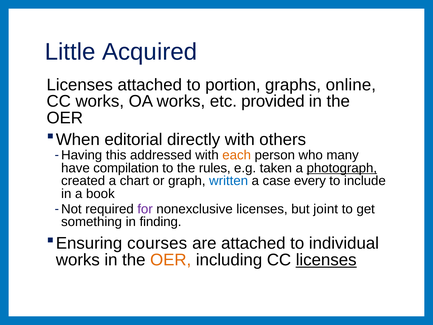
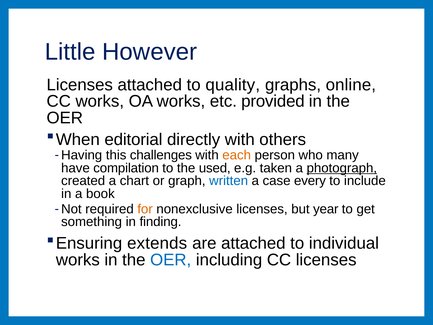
Acquired: Acquired -> However
portion: portion -> quality
addressed: addressed -> challenges
rules: rules -> used
for colour: purple -> orange
joint: joint -> year
courses: courses -> extends
OER at (171, 260) colour: orange -> blue
licenses at (326, 260) underline: present -> none
